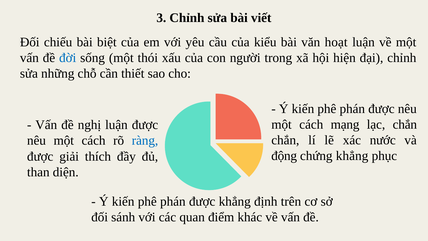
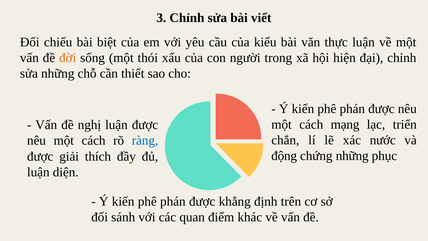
hoạt: hoạt -> thực
đời colour: blue -> orange
lạc chắn: chắn -> triển
chứng khẳng: khẳng -> những
than at (38, 172): than -> luận
